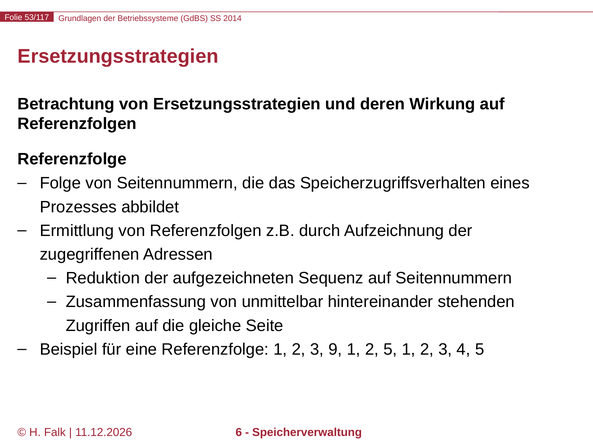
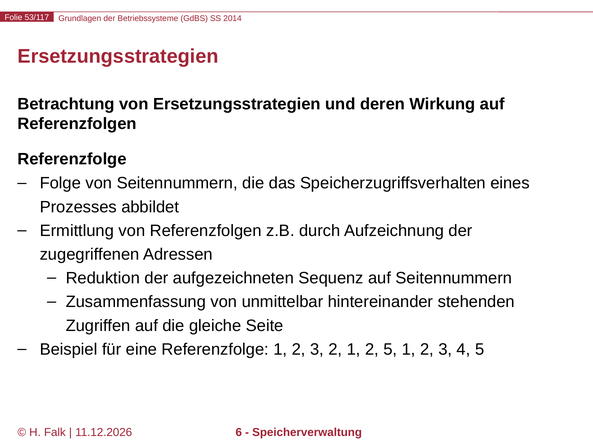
3 9: 9 -> 2
